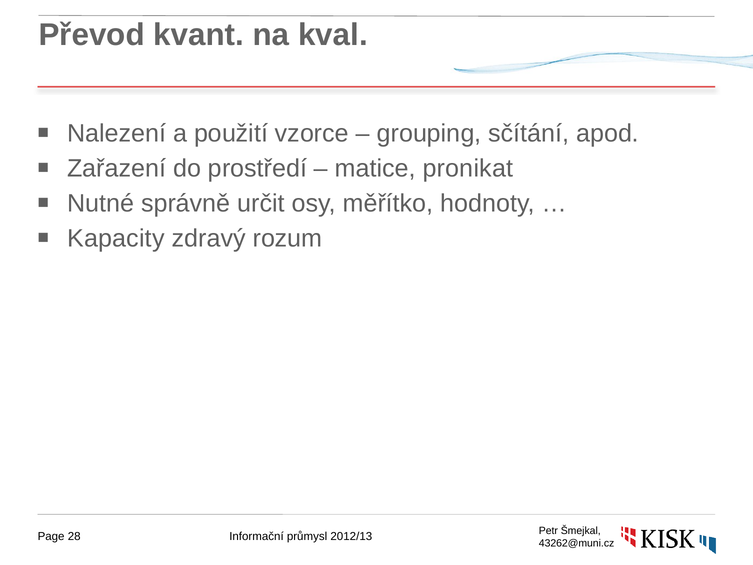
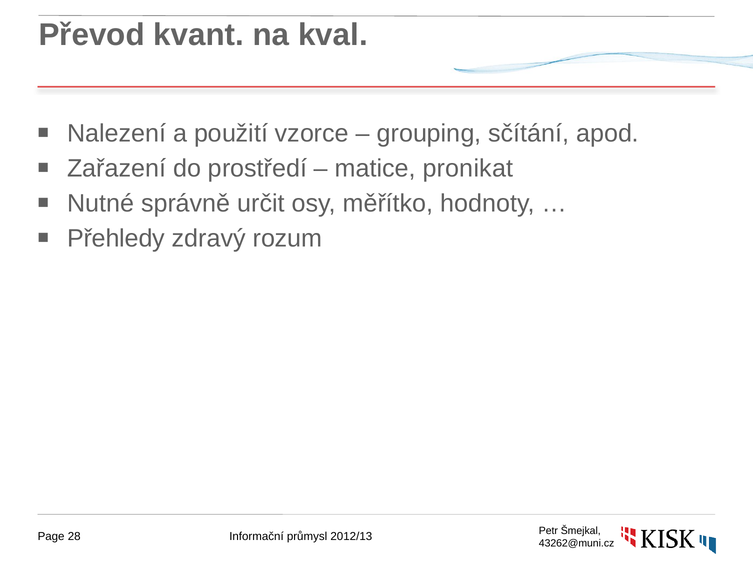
Kapacity: Kapacity -> Přehledy
